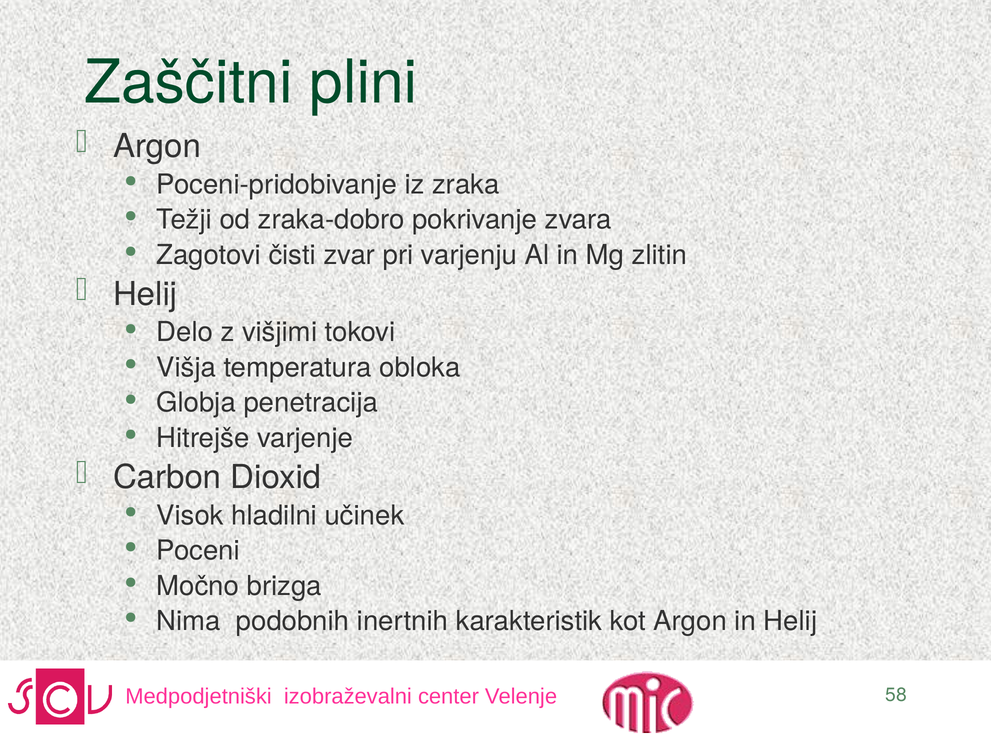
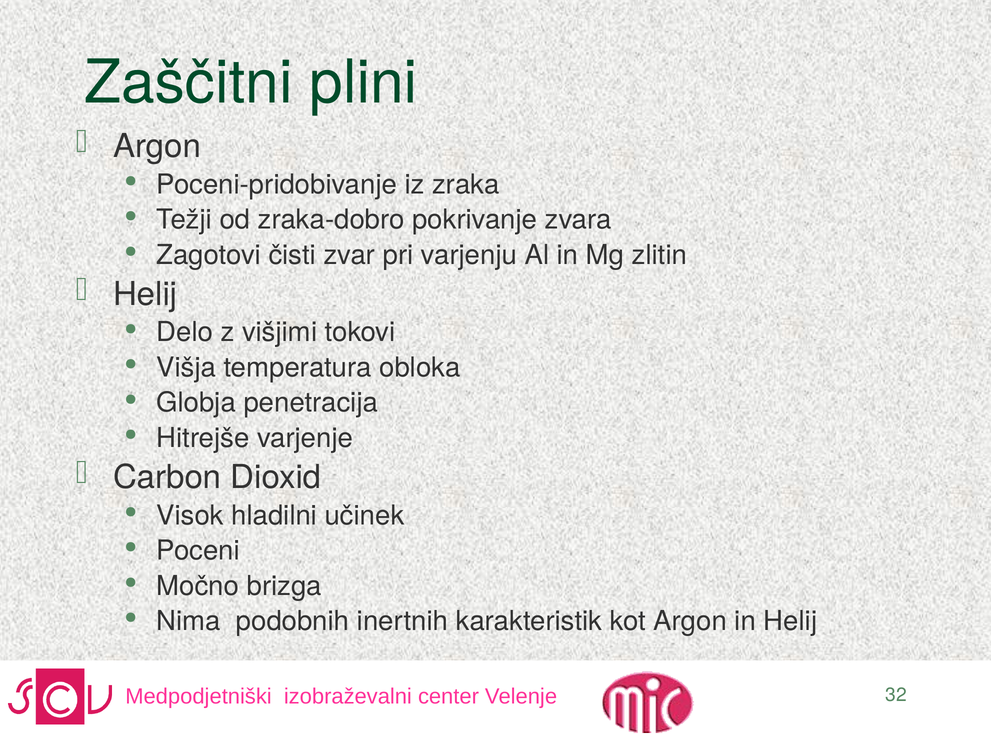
58: 58 -> 32
